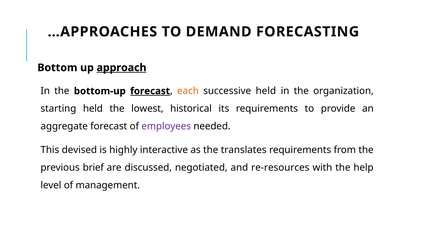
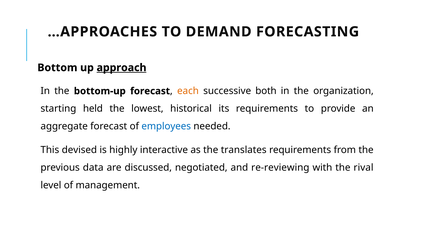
forecast at (150, 91) underline: present -> none
successive held: held -> both
employees colour: purple -> blue
brief: brief -> data
re-resources: re-resources -> re-reviewing
help: help -> rival
